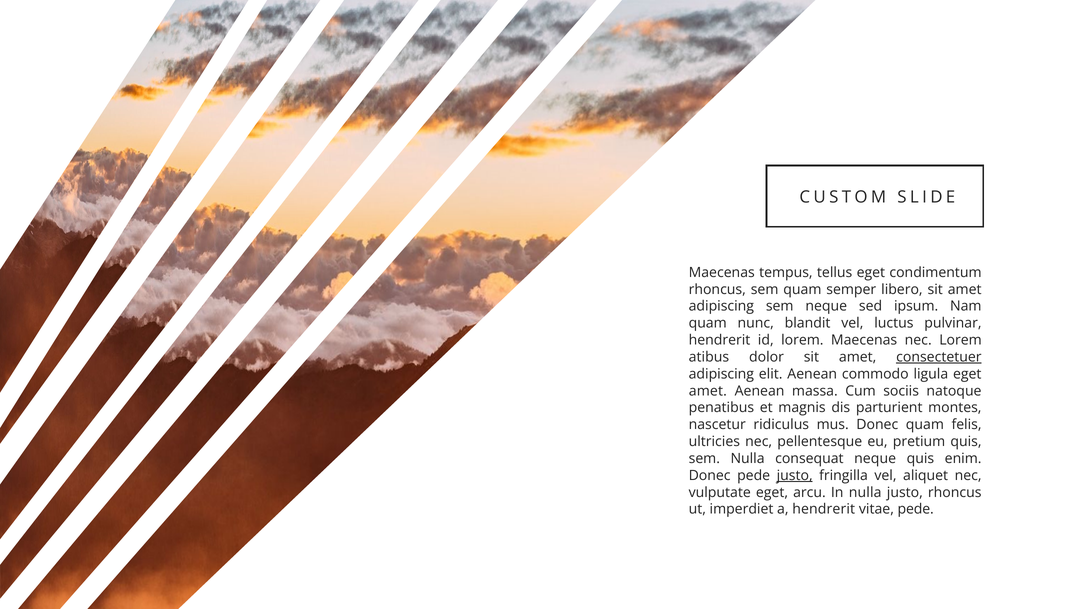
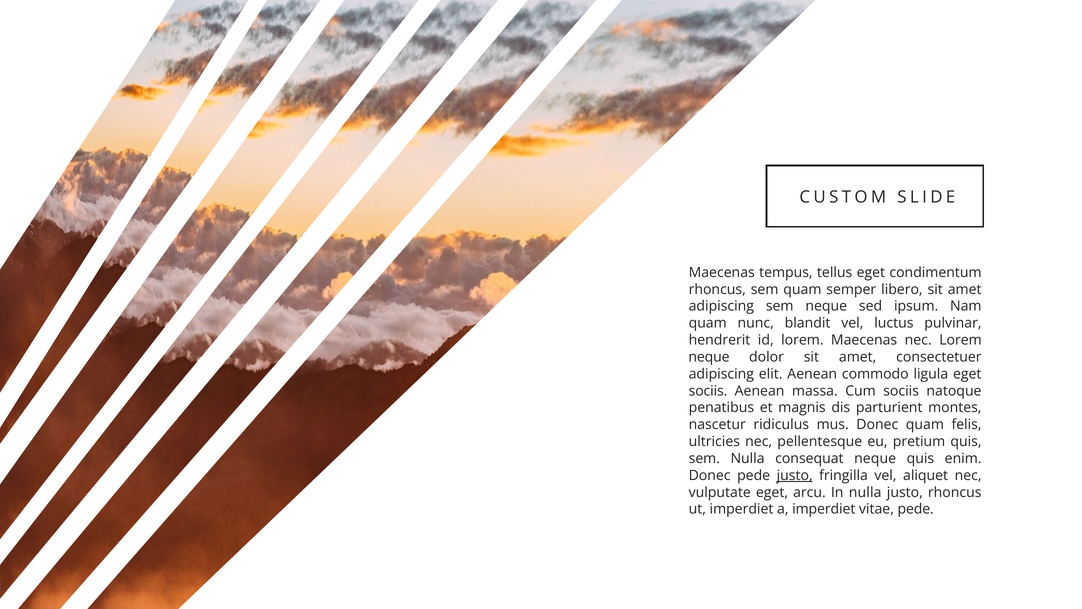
atibus at (709, 357): atibus -> neque
consectetuer underline: present -> none
amet at (708, 391): amet -> sociis
a hendrerit: hendrerit -> imperdiet
